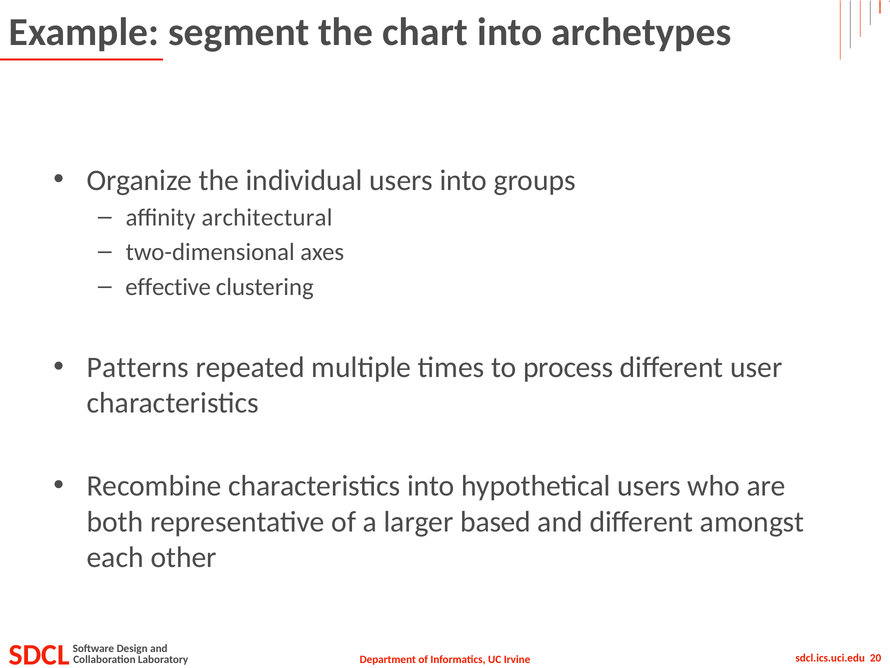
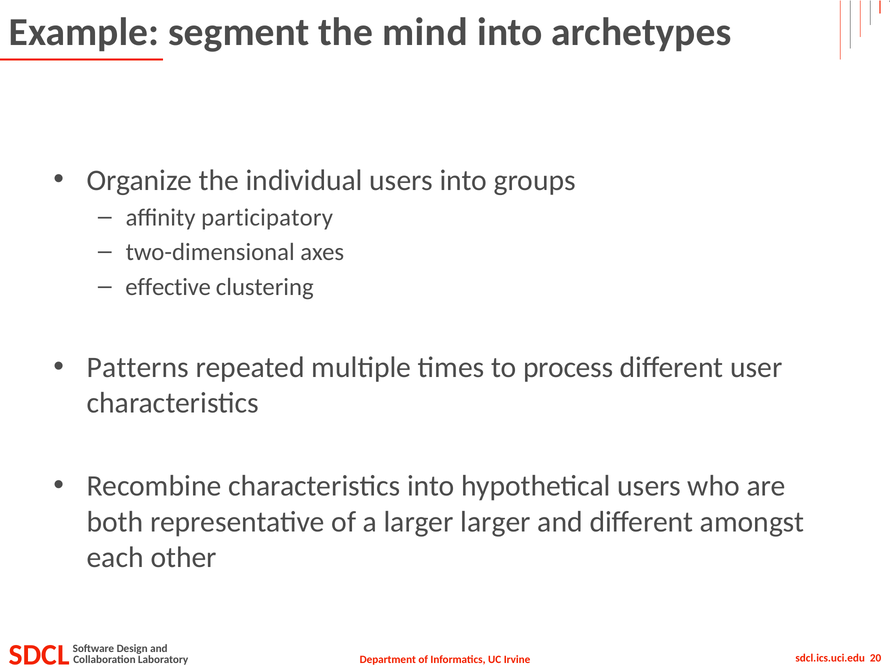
chart: chart -> mind
architectural: architectural -> participatory
larger based: based -> larger
